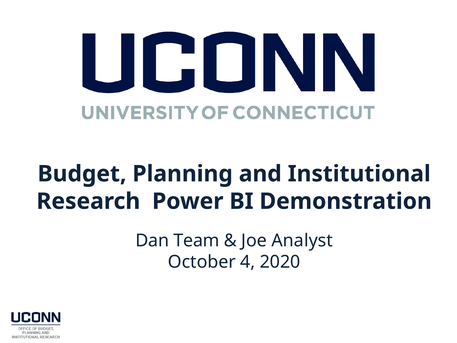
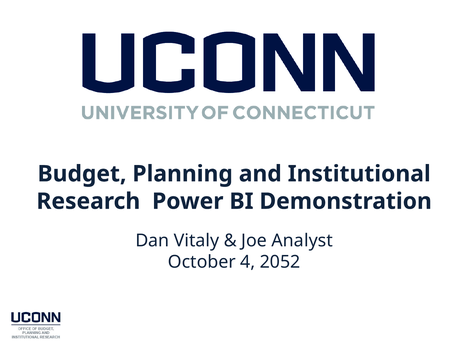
Team: Team -> Vitaly
2020: 2020 -> 2052
